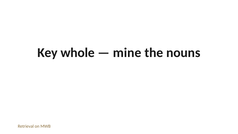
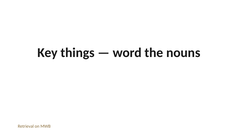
whole: whole -> things
mine: mine -> word
